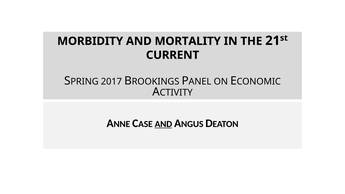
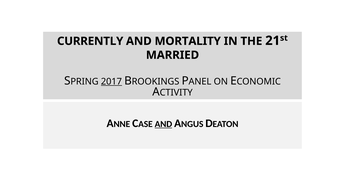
MORBIDITY: MORBIDITY -> CURRENTLY
CURRENT: CURRENT -> MARRIED
2017 underline: none -> present
